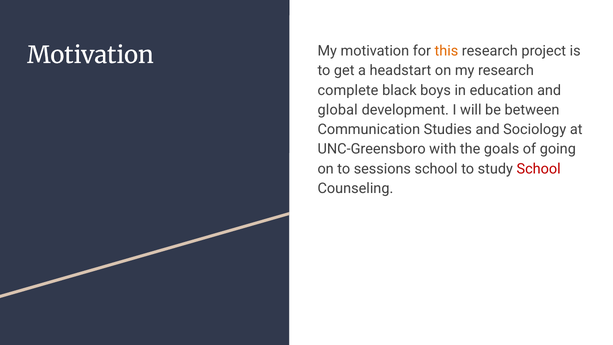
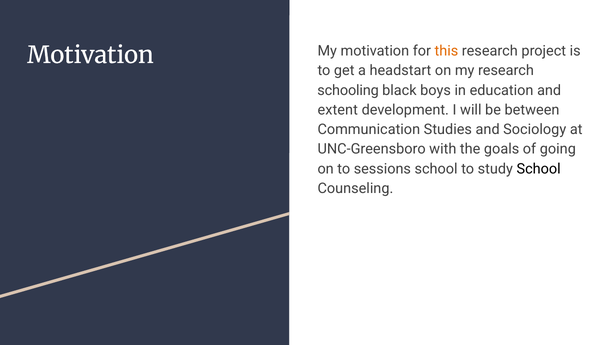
complete: complete -> schooling
global: global -> extent
School at (539, 169) colour: red -> black
